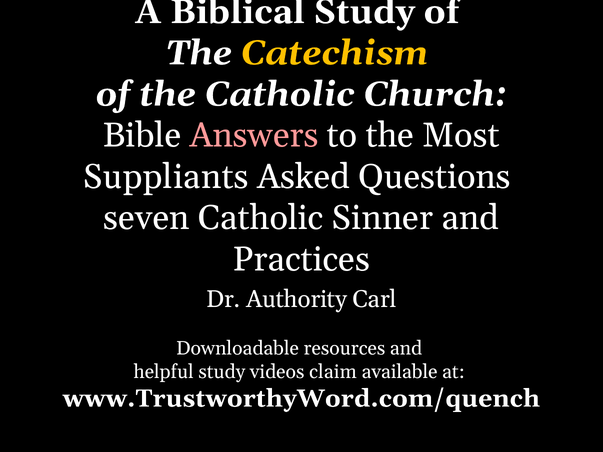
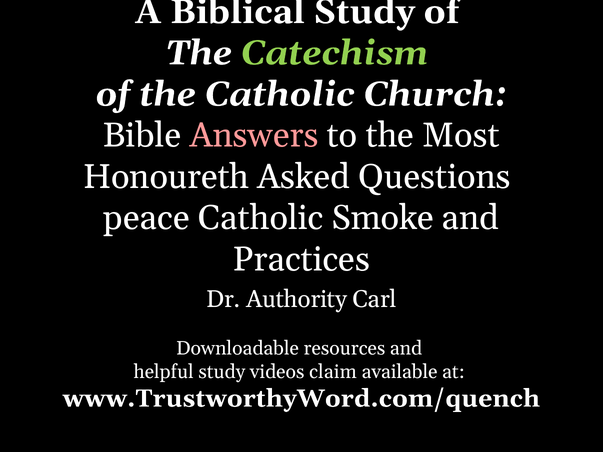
Catechism colour: yellow -> light green
Suppliants: Suppliants -> Honoureth
seven: seven -> peace
Sinner: Sinner -> Smoke
